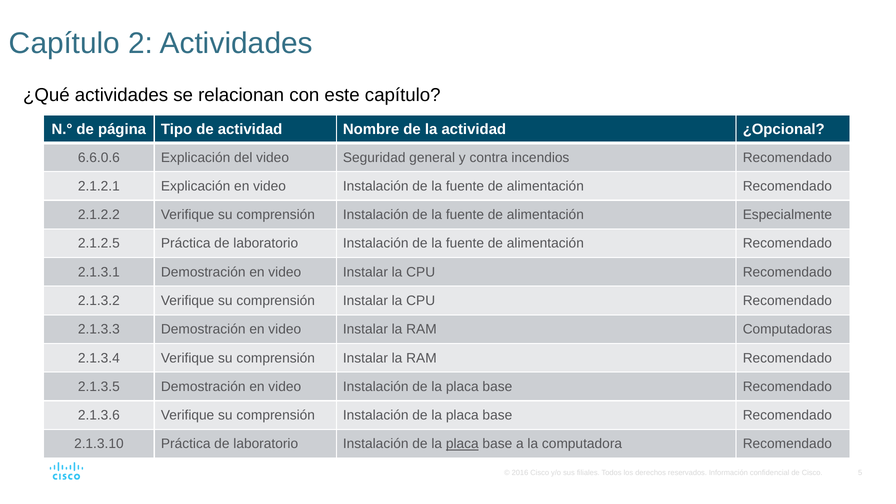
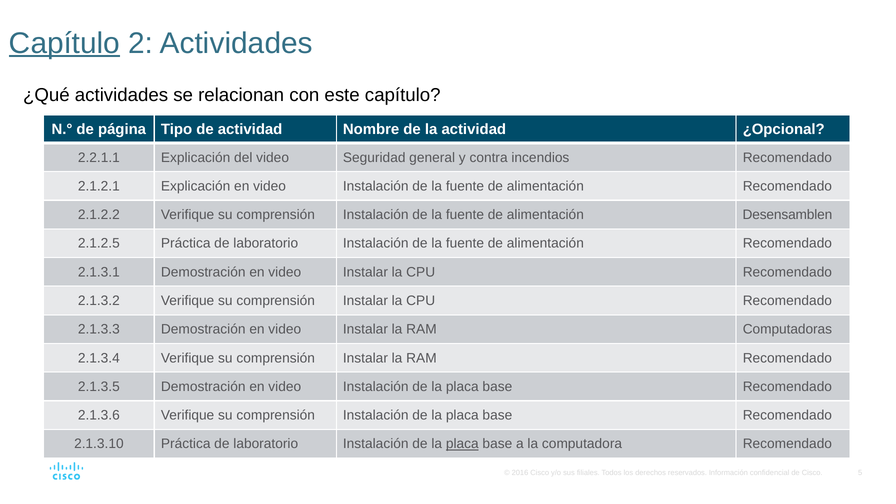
Capítulo at (65, 43) underline: none -> present
6.6.0.6: 6.6.0.6 -> 2.2.1.1
Especialmente: Especialmente -> Desensamblen
